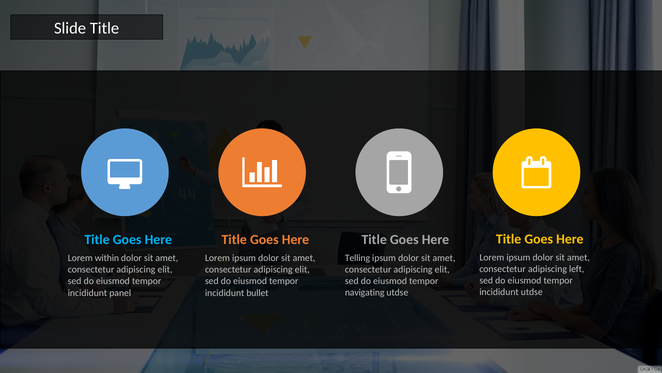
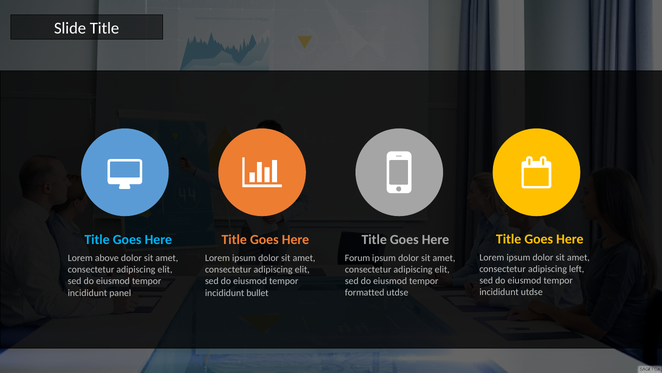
Telling: Telling -> Forum
within: within -> above
navigating: navigating -> formatted
